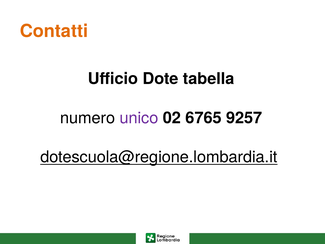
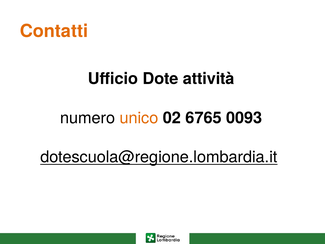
tabella: tabella -> attività
unico colour: purple -> orange
9257: 9257 -> 0093
